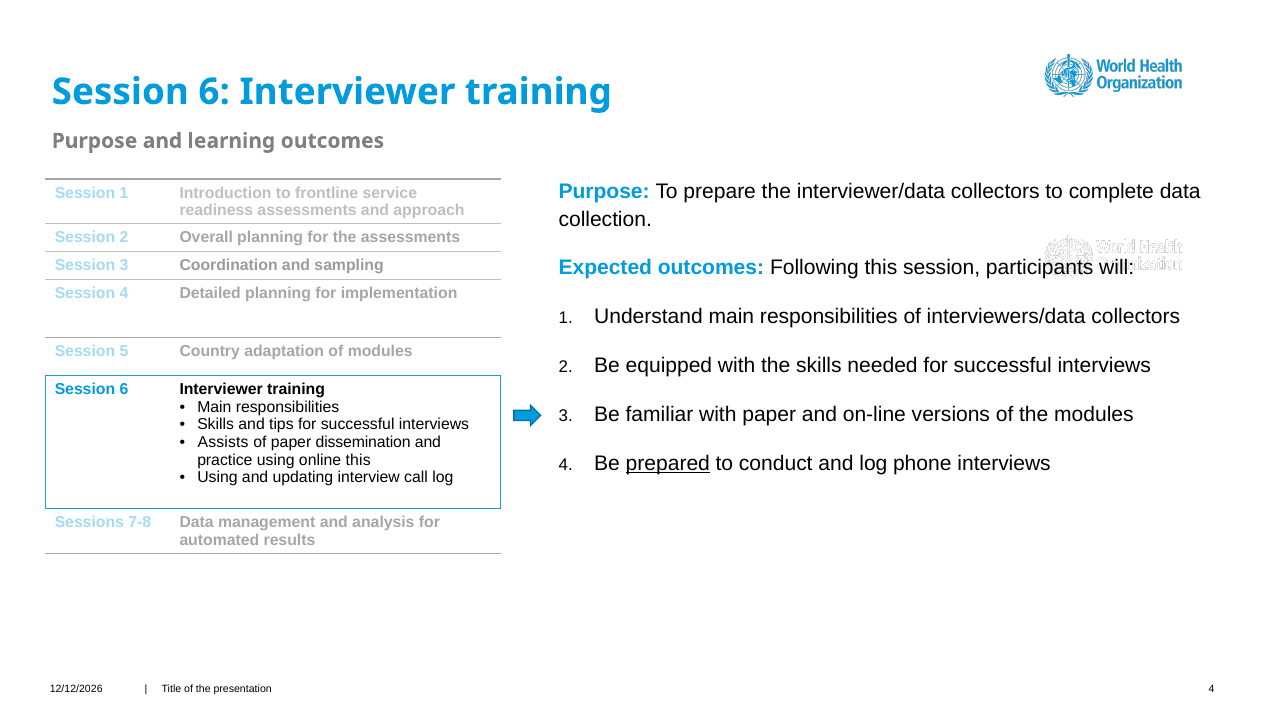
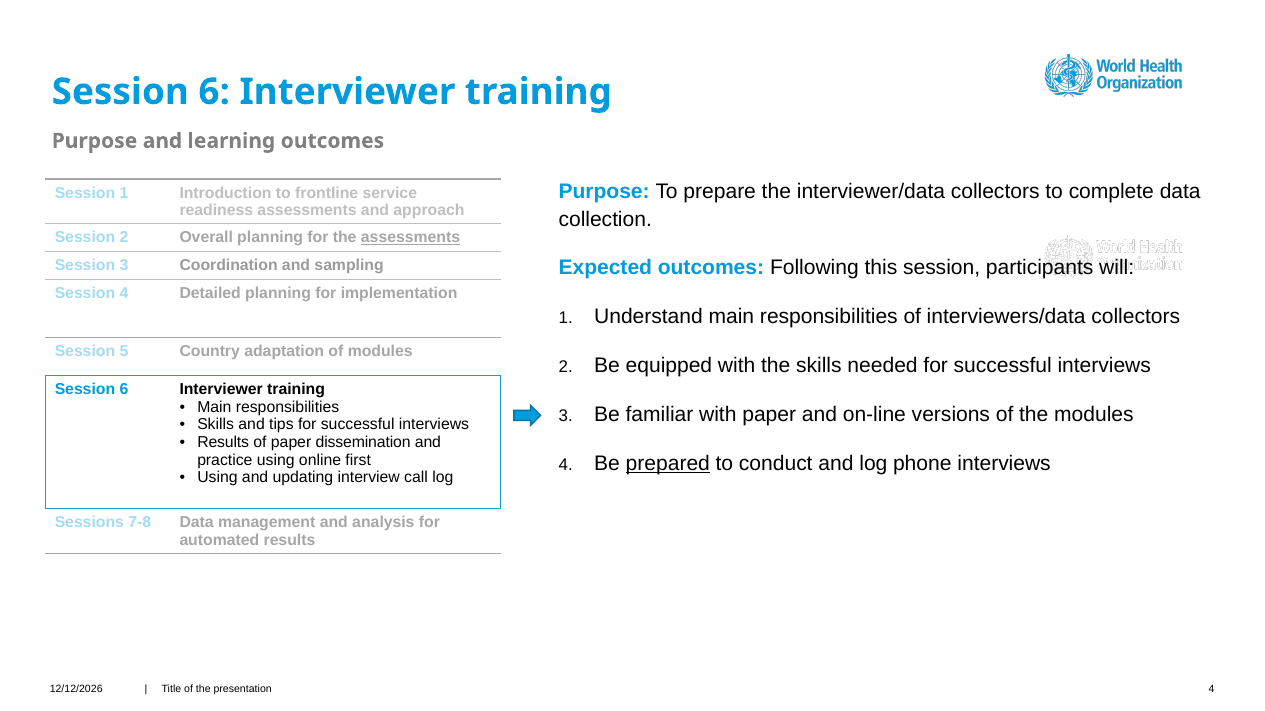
assessments at (411, 238) underline: none -> present
Assists at (223, 443): Assists -> Results
online this: this -> first
